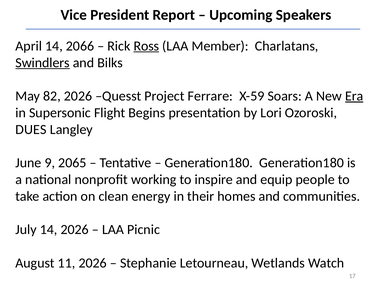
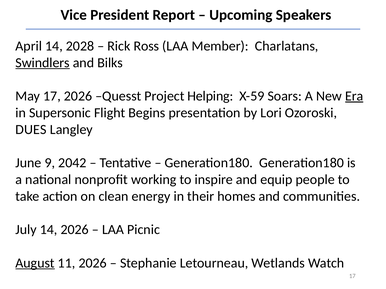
2066: 2066 -> 2028
Ross underline: present -> none
May 82: 82 -> 17
Ferrare: Ferrare -> Helping
2065: 2065 -> 2042
August underline: none -> present
